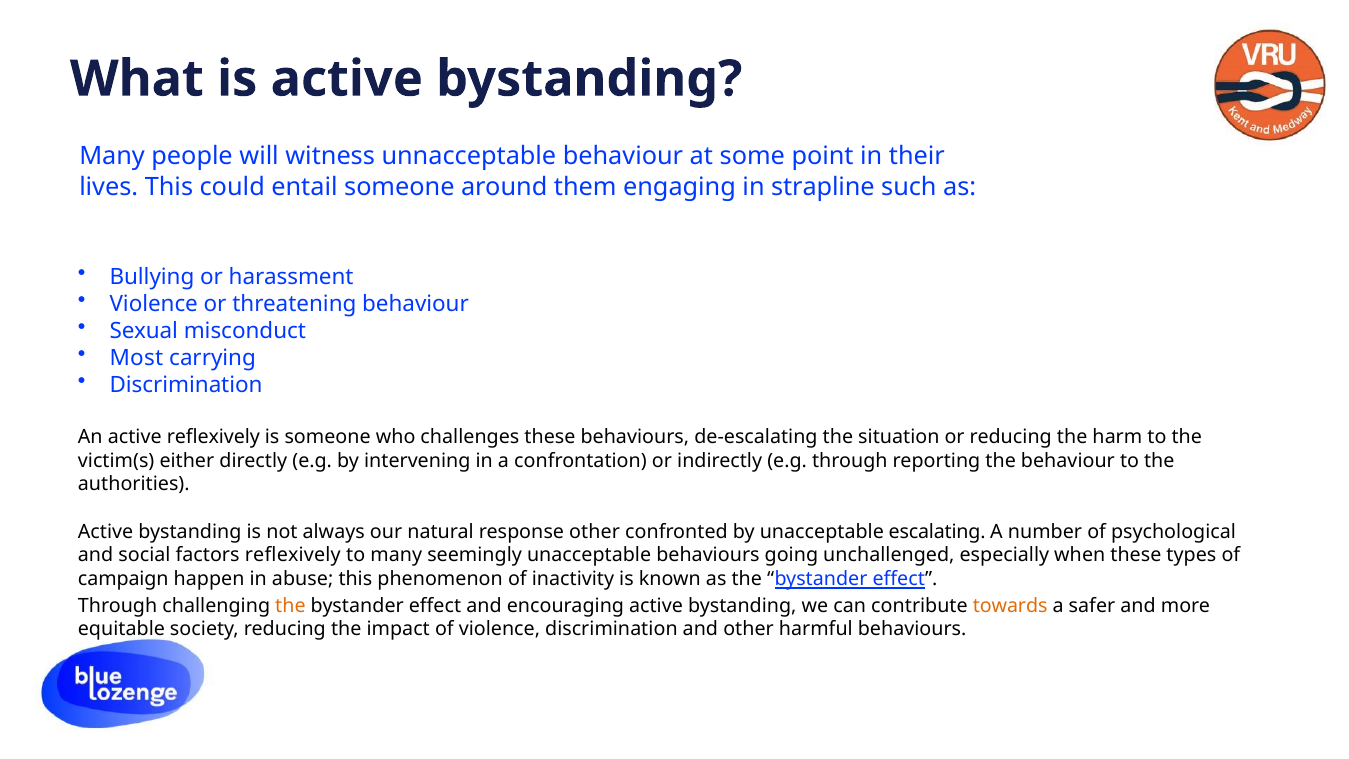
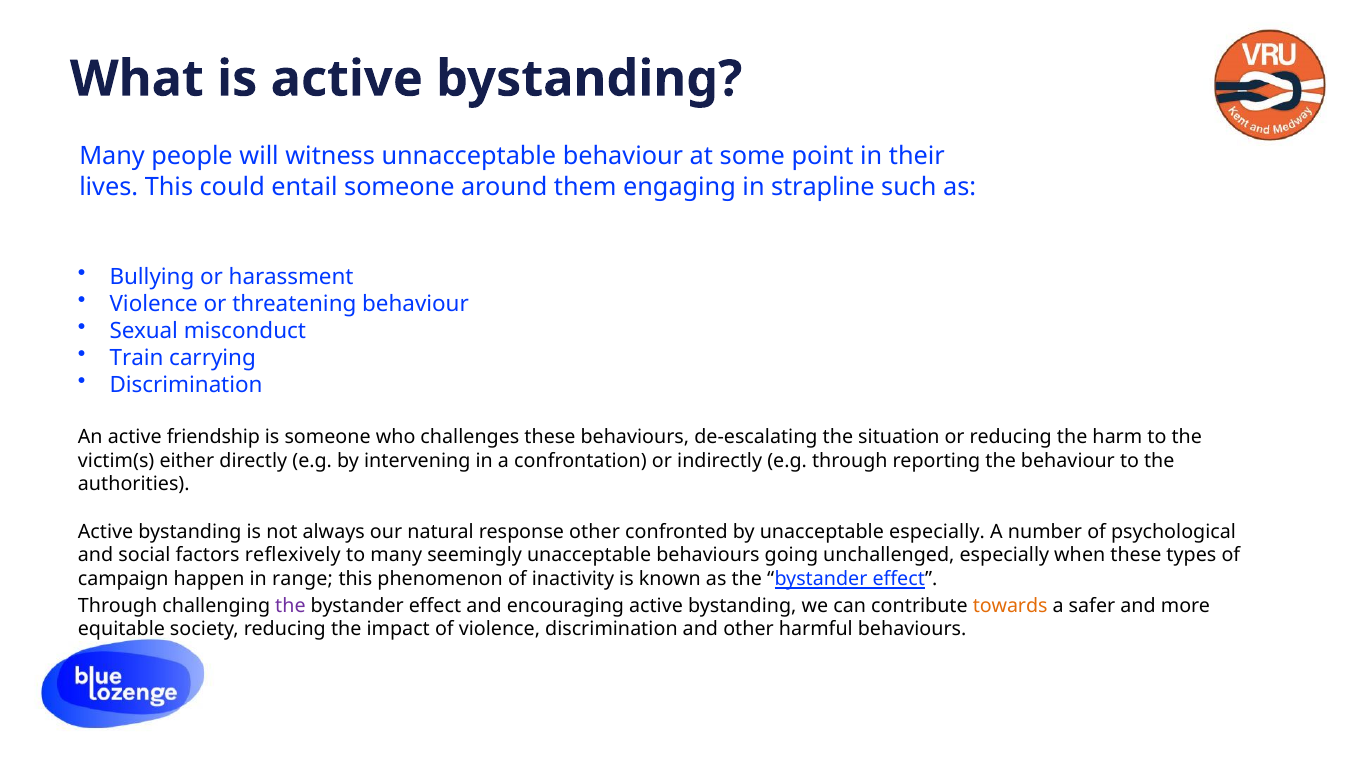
Most: Most -> Train
active reflexively: reflexively -> friendship
unacceptable escalating: escalating -> especially
abuse: abuse -> range
the at (290, 605) colour: orange -> purple
